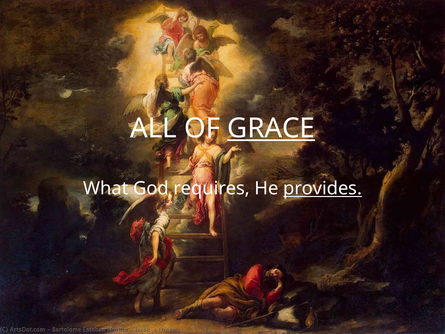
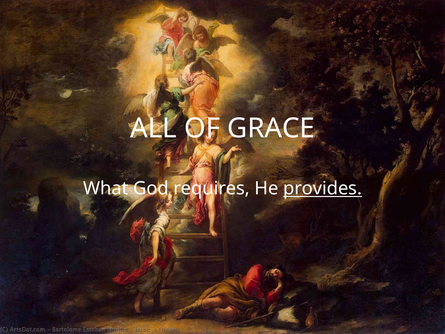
GRACE underline: present -> none
